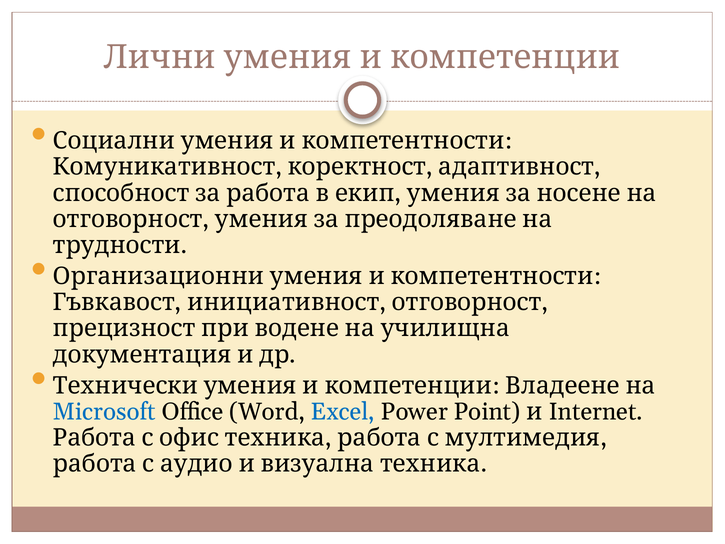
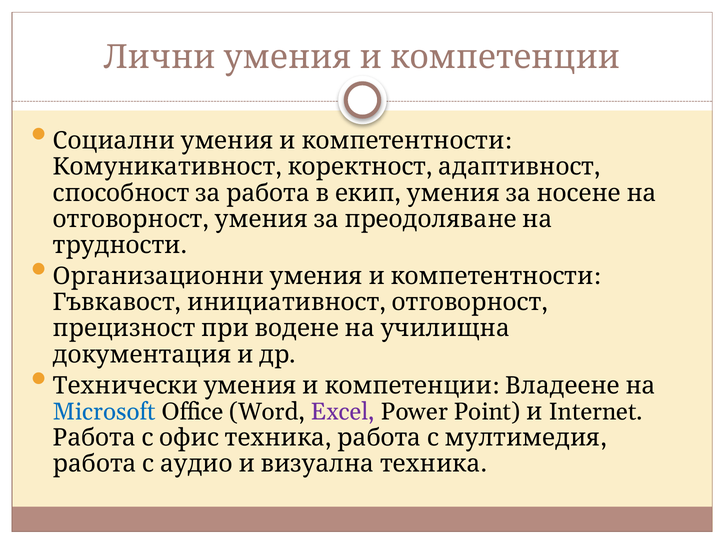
Excel colour: blue -> purple
